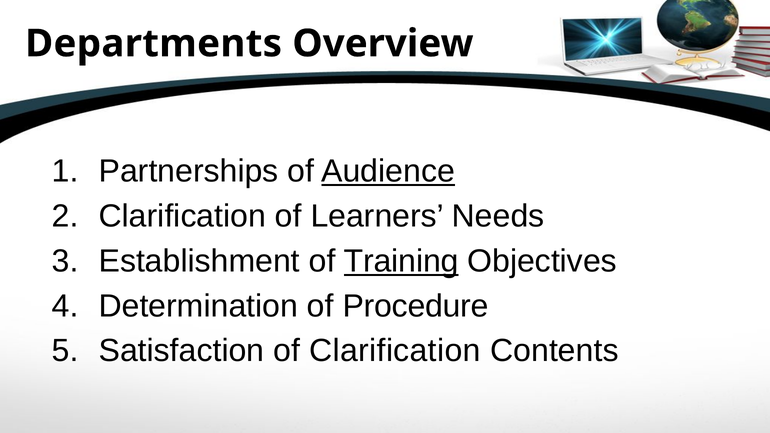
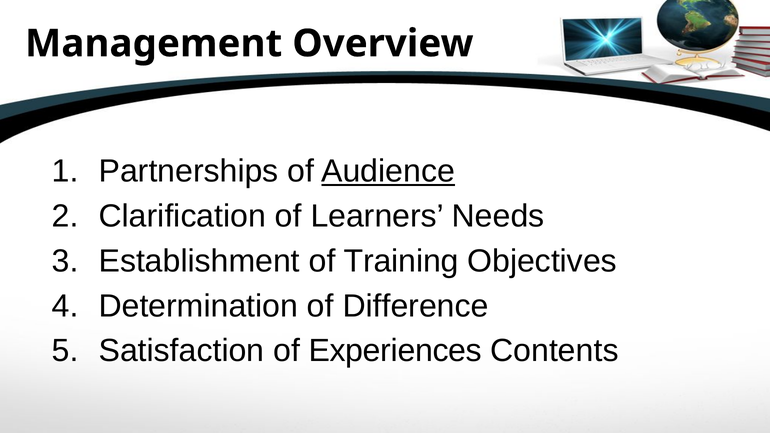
Departments: Departments -> Management
Training underline: present -> none
Procedure: Procedure -> Difference
of Clarification: Clarification -> Experiences
